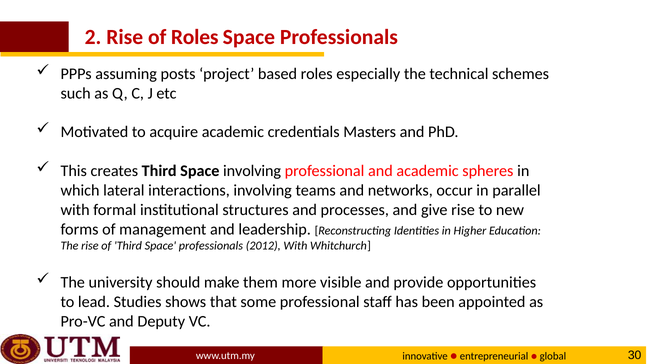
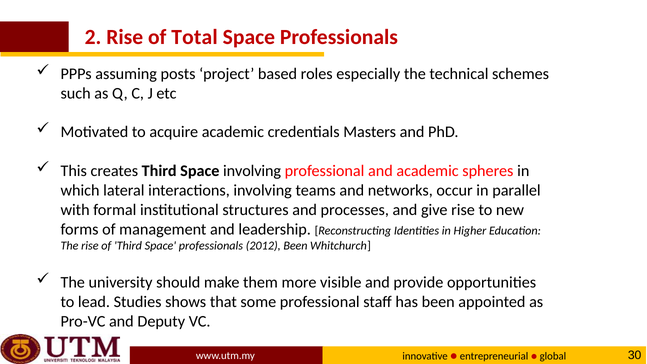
of Roles: Roles -> Total
2012 With: With -> Been
